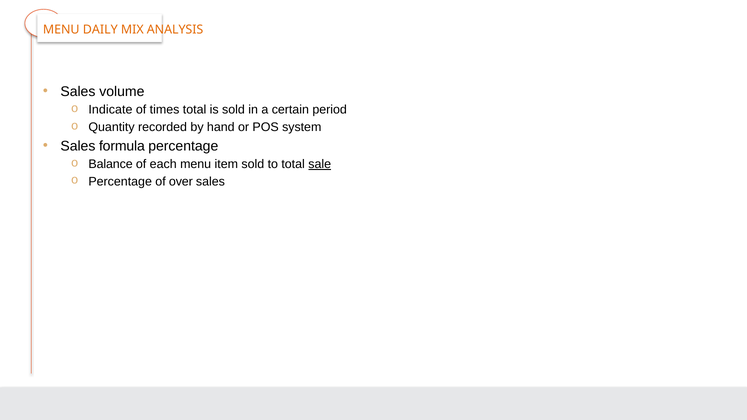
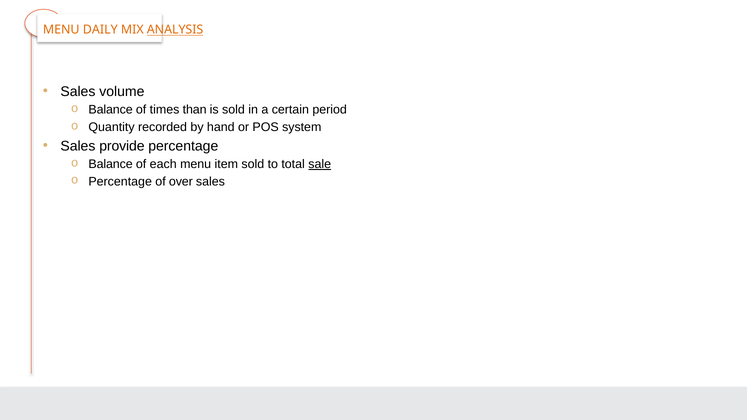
ANALYSIS underline: none -> present
Indicate at (110, 110): Indicate -> Balance
times total: total -> than
formula: formula -> provide
